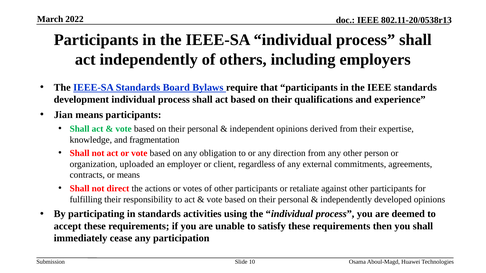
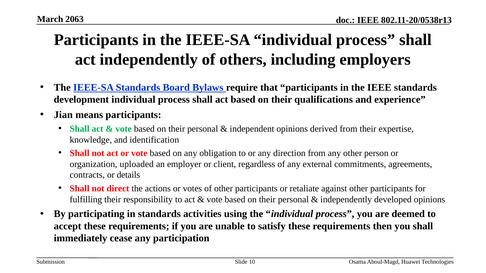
2022: 2022 -> 2063
fragmentation: fragmentation -> identification
or means: means -> details
